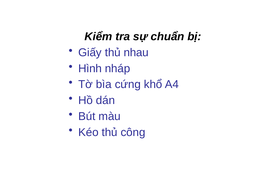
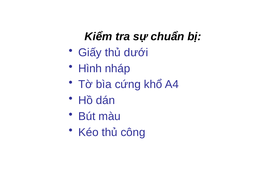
nhau: nhau -> dưới
